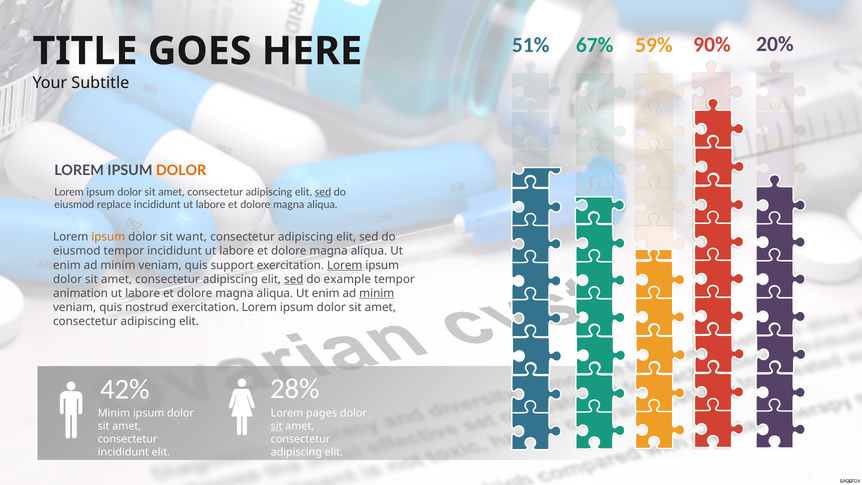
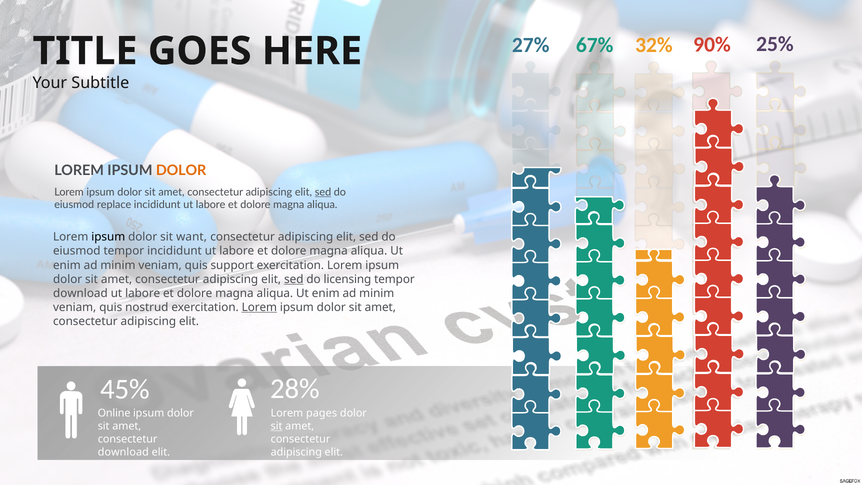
20%: 20% -> 25%
51%: 51% -> 27%
59%: 59% -> 32%
ipsum at (108, 237) colour: orange -> black
Lorem at (345, 265) underline: present -> none
example: example -> licensing
animation at (80, 293): animation -> download
minim at (377, 293) underline: present -> none
Lorem at (259, 307) underline: none -> present
42%: 42% -> 45%
Minim at (114, 413): Minim -> Online
incididunt at (123, 452): incididunt -> download
